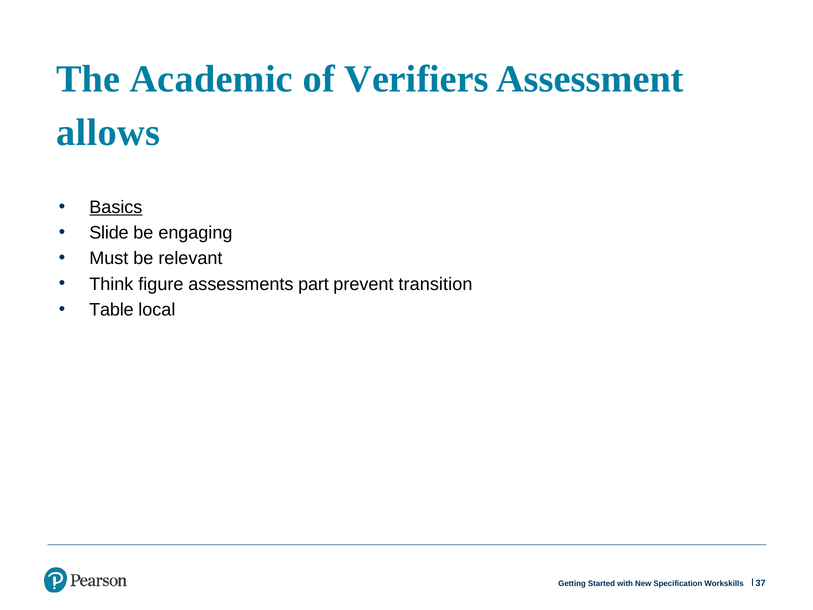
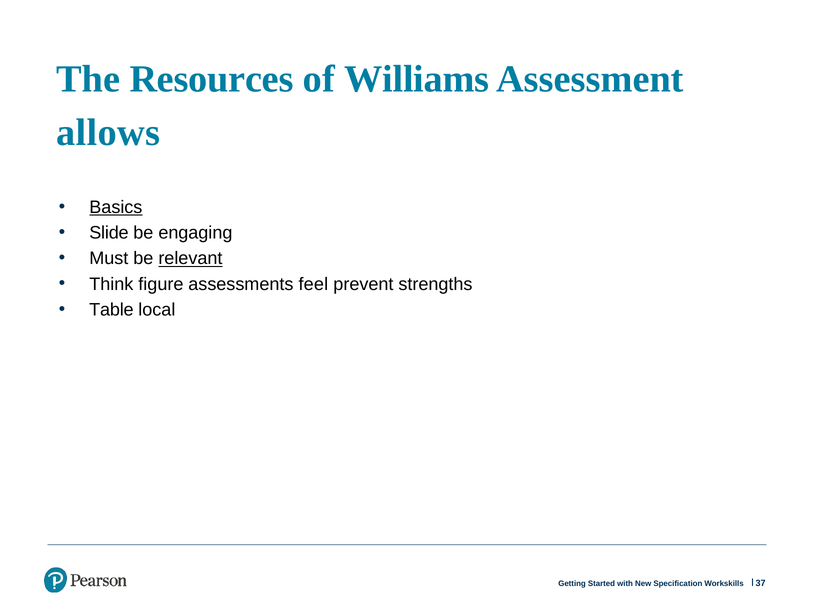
Academic: Academic -> Resources
Verifiers: Verifiers -> Williams
relevant underline: none -> present
part: part -> feel
transition: transition -> strengths
